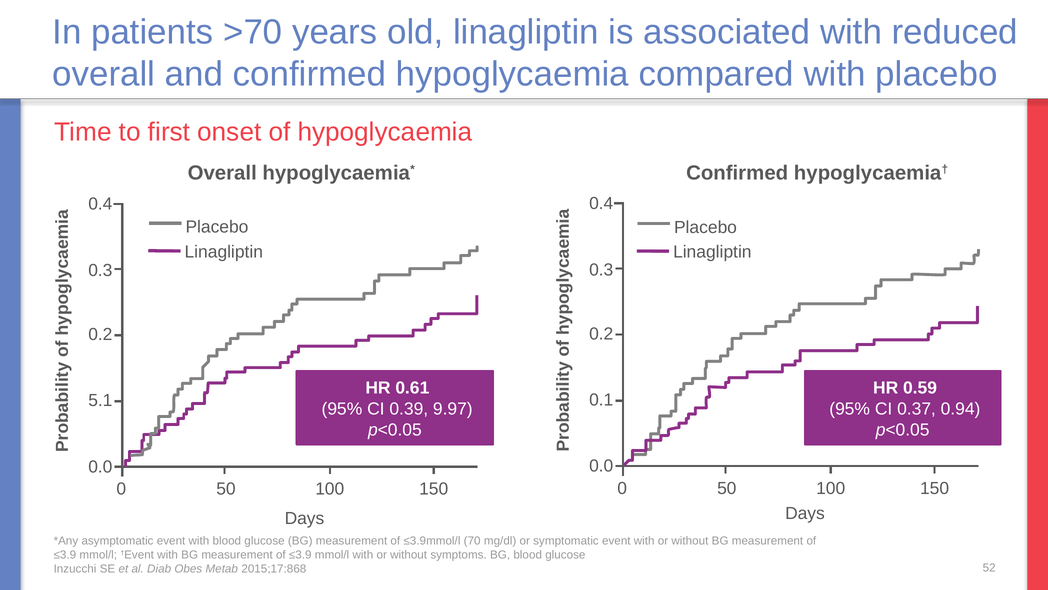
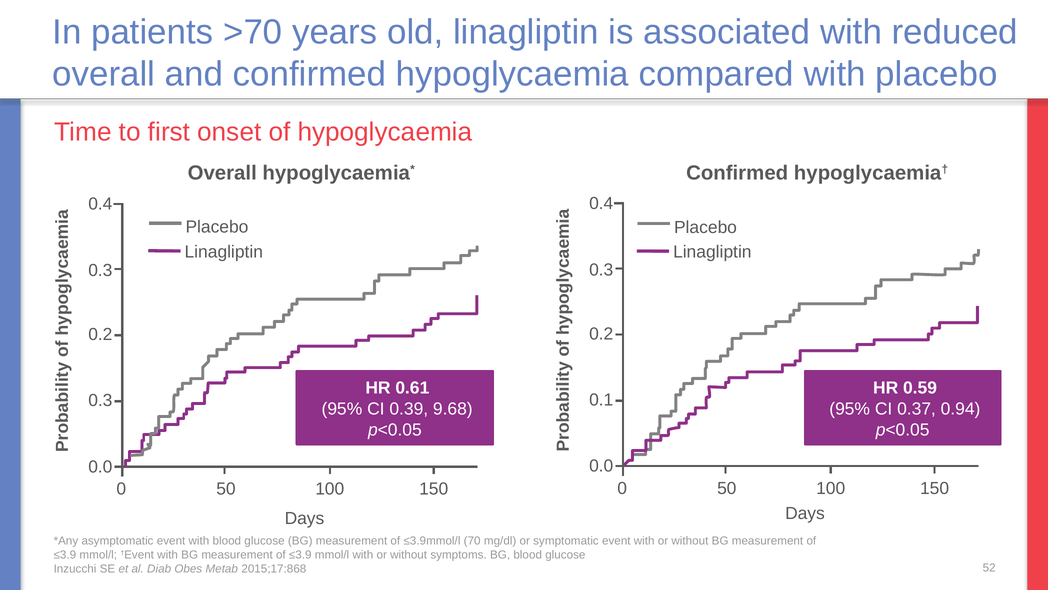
5.1 at (100, 400): 5.1 -> 0.3
9.97: 9.97 -> 9.68
